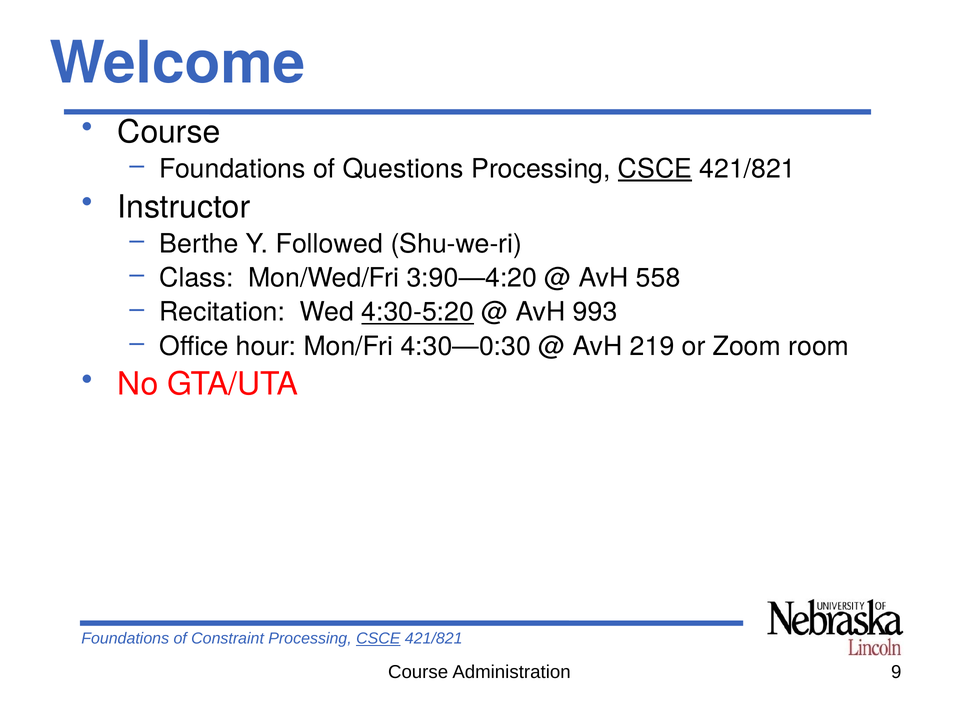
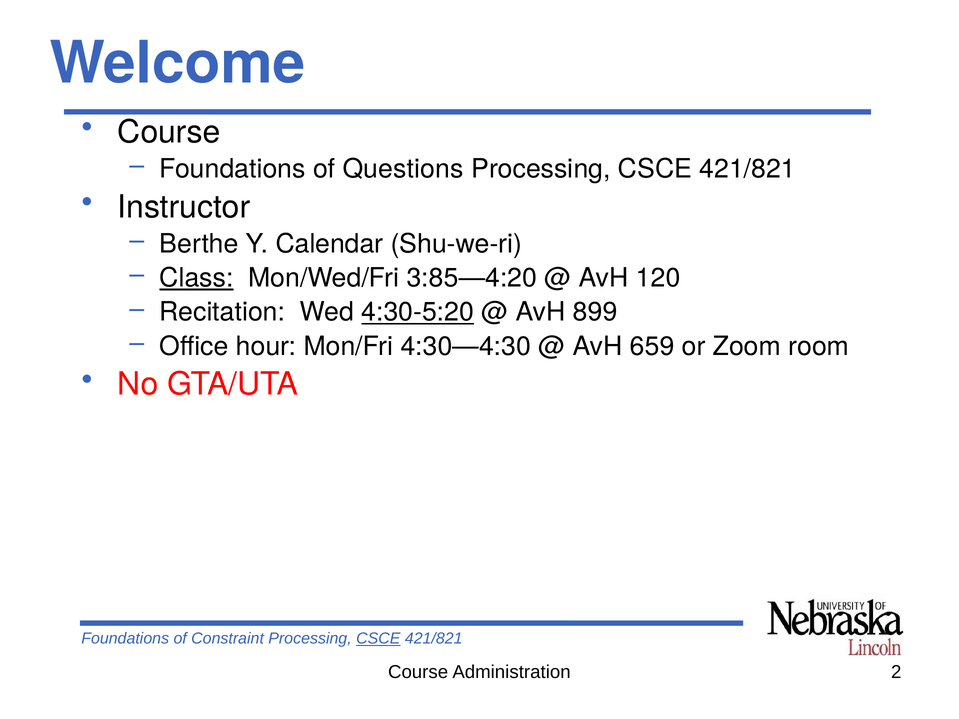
CSCE at (655, 169) underline: present -> none
Followed: Followed -> Calendar
Class underline: none -> present
3:90—4:20: 3:90—4:20 -> 3:85—4:20
558: 558 -> 120
993: 993 -> 899
4:30—0:30: 4:30—0:30 -> 4:30—4:30
219: 219 -> 659
9: 9 -> 2
